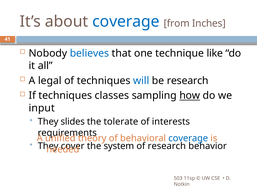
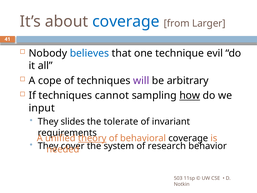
Inches: Inches -> Larger
like: like -> evil
legal: legal -> cope
will colour: blue -> purple
be research: research -> arbitrary
classes: classes -> cannot
interests: interests -> invariant
theory underline: none -> present
coverage at (188, 138) colour: blue -> black
